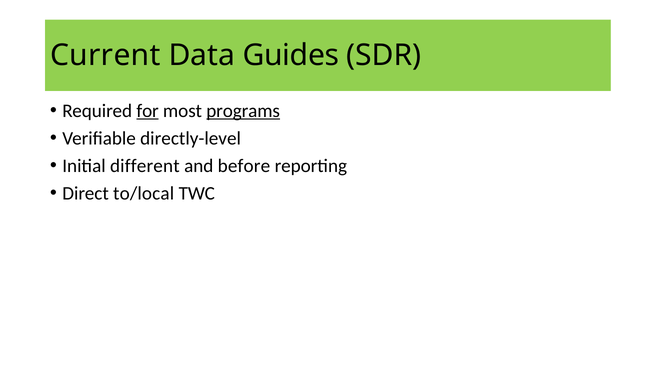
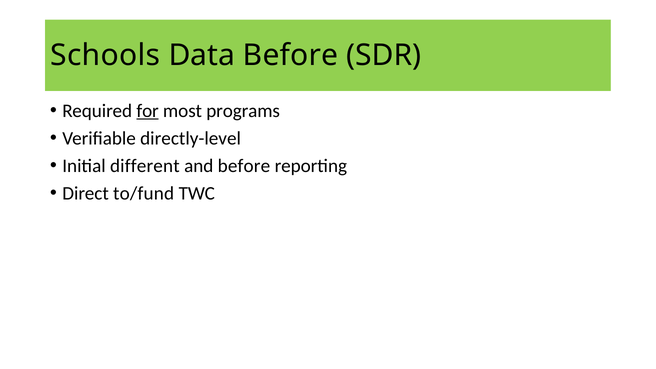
Current: Current -> Schools
Data Guides: Guides -> Before
programs underline: present -> none
to/local: to/local -> to/fund
